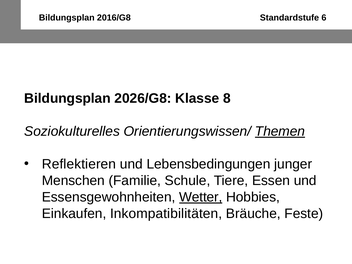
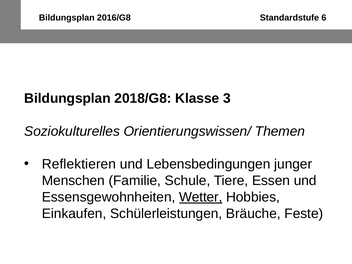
2026/G8: 2026/G8 -> 2018/G8
8: 8 -> 3
Themen underline: present -> none
Inkompatibilitäten: Inkompatibilitäten -> Schülerleistungen
